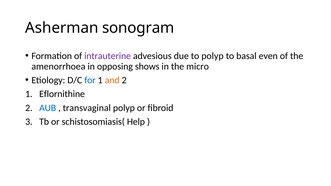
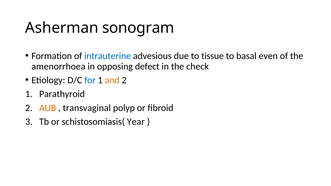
intrauterine colour: purple -> blue
to polyp: polyp -> tissue
shows: shows -> defect
micro: micro -> check
Eflornithine: Eflornithine -> Parathyroid
AUB colour: blue -> orange
Help: Help -> Year
